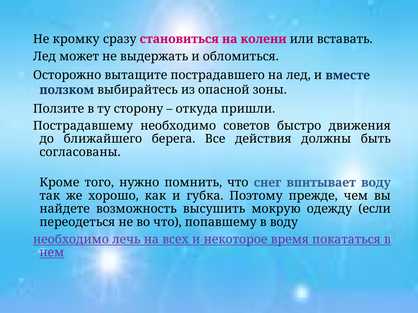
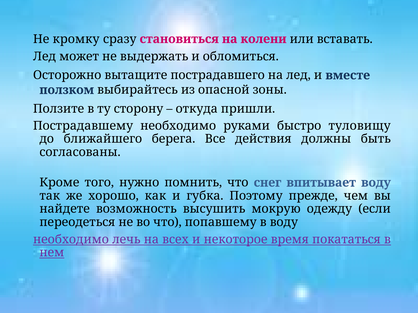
советов: советов -> руками
движения: движения -> туловищу
